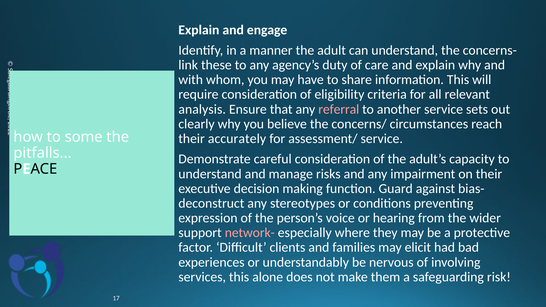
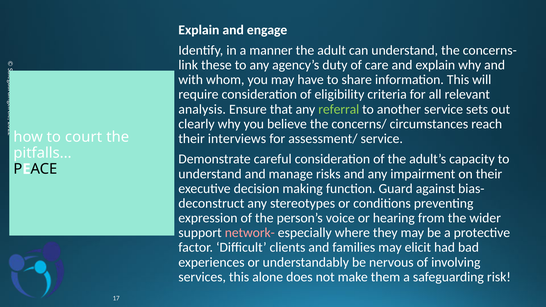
referral colour: pink -> light green
some: some -> court
accurately: accurately -> interviews
